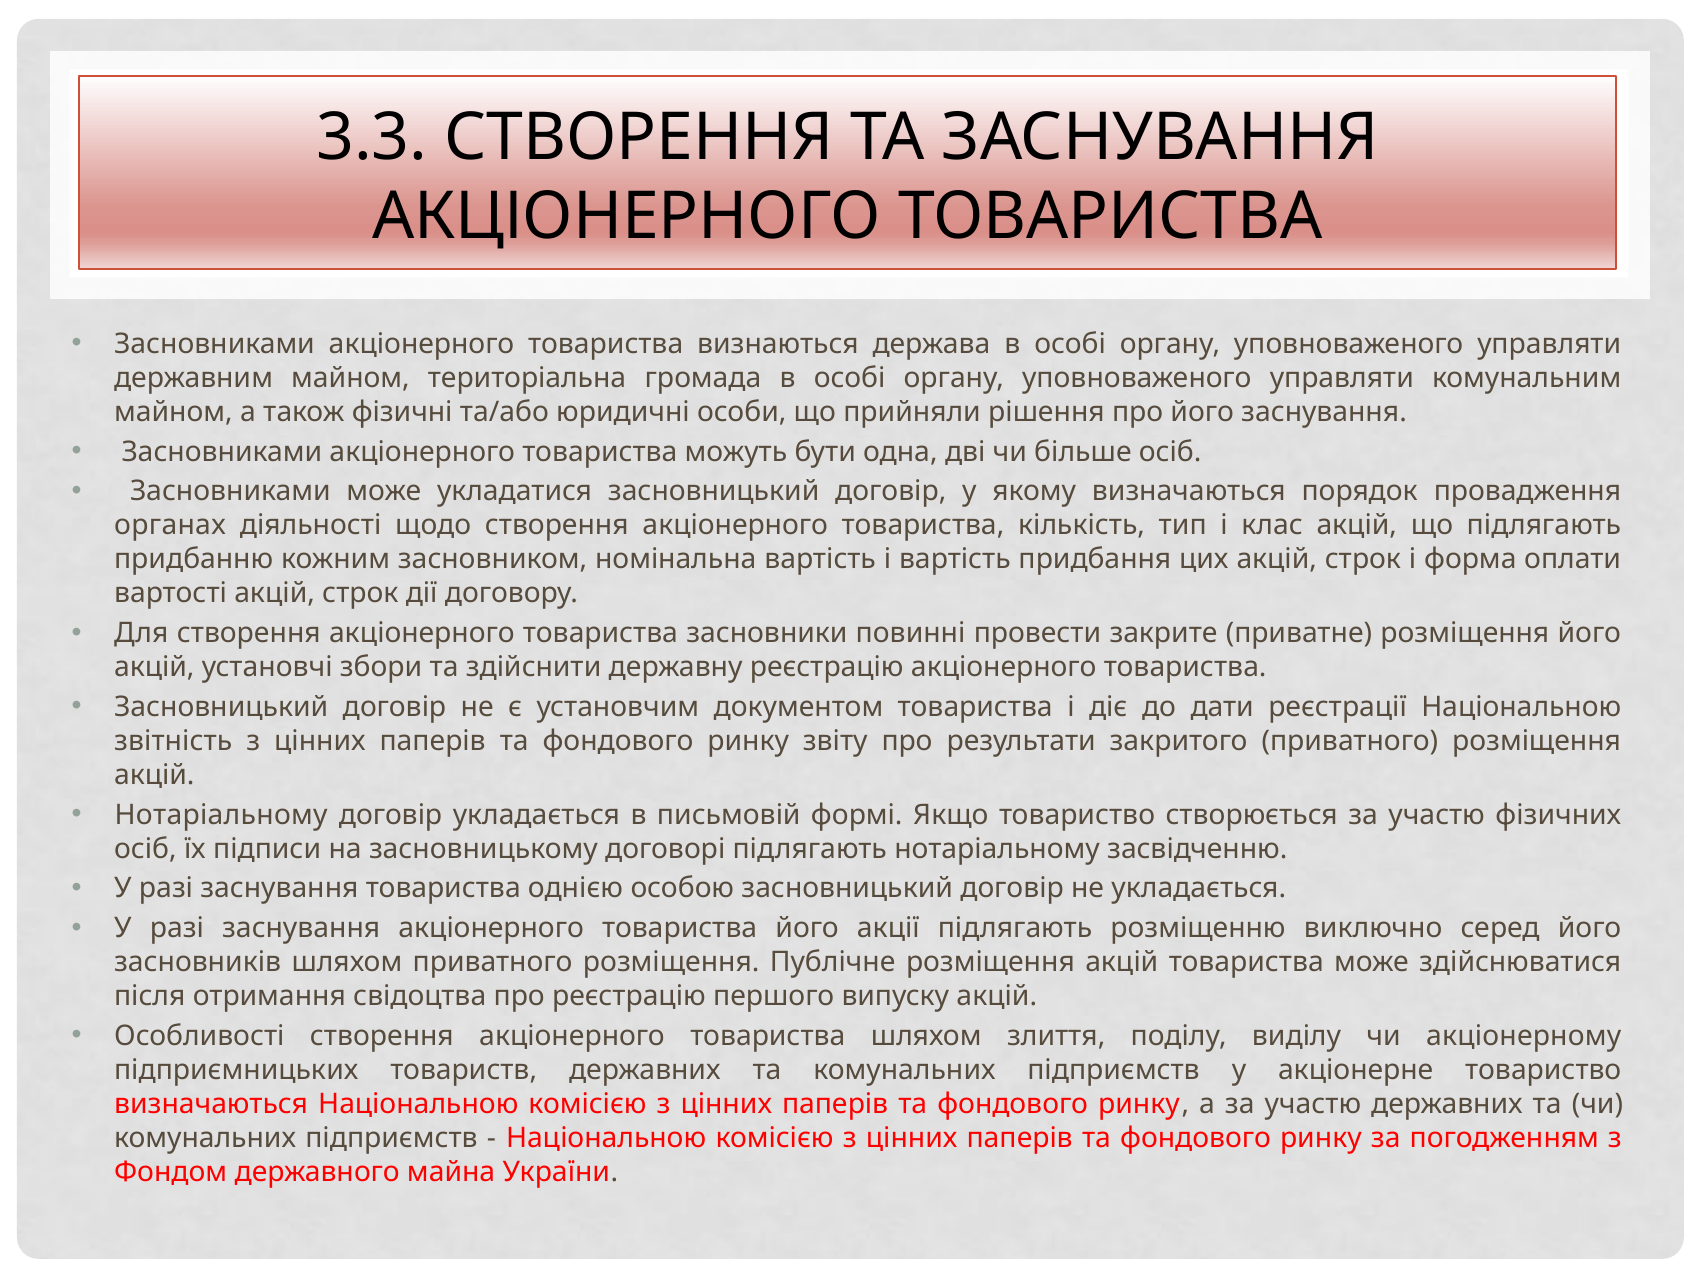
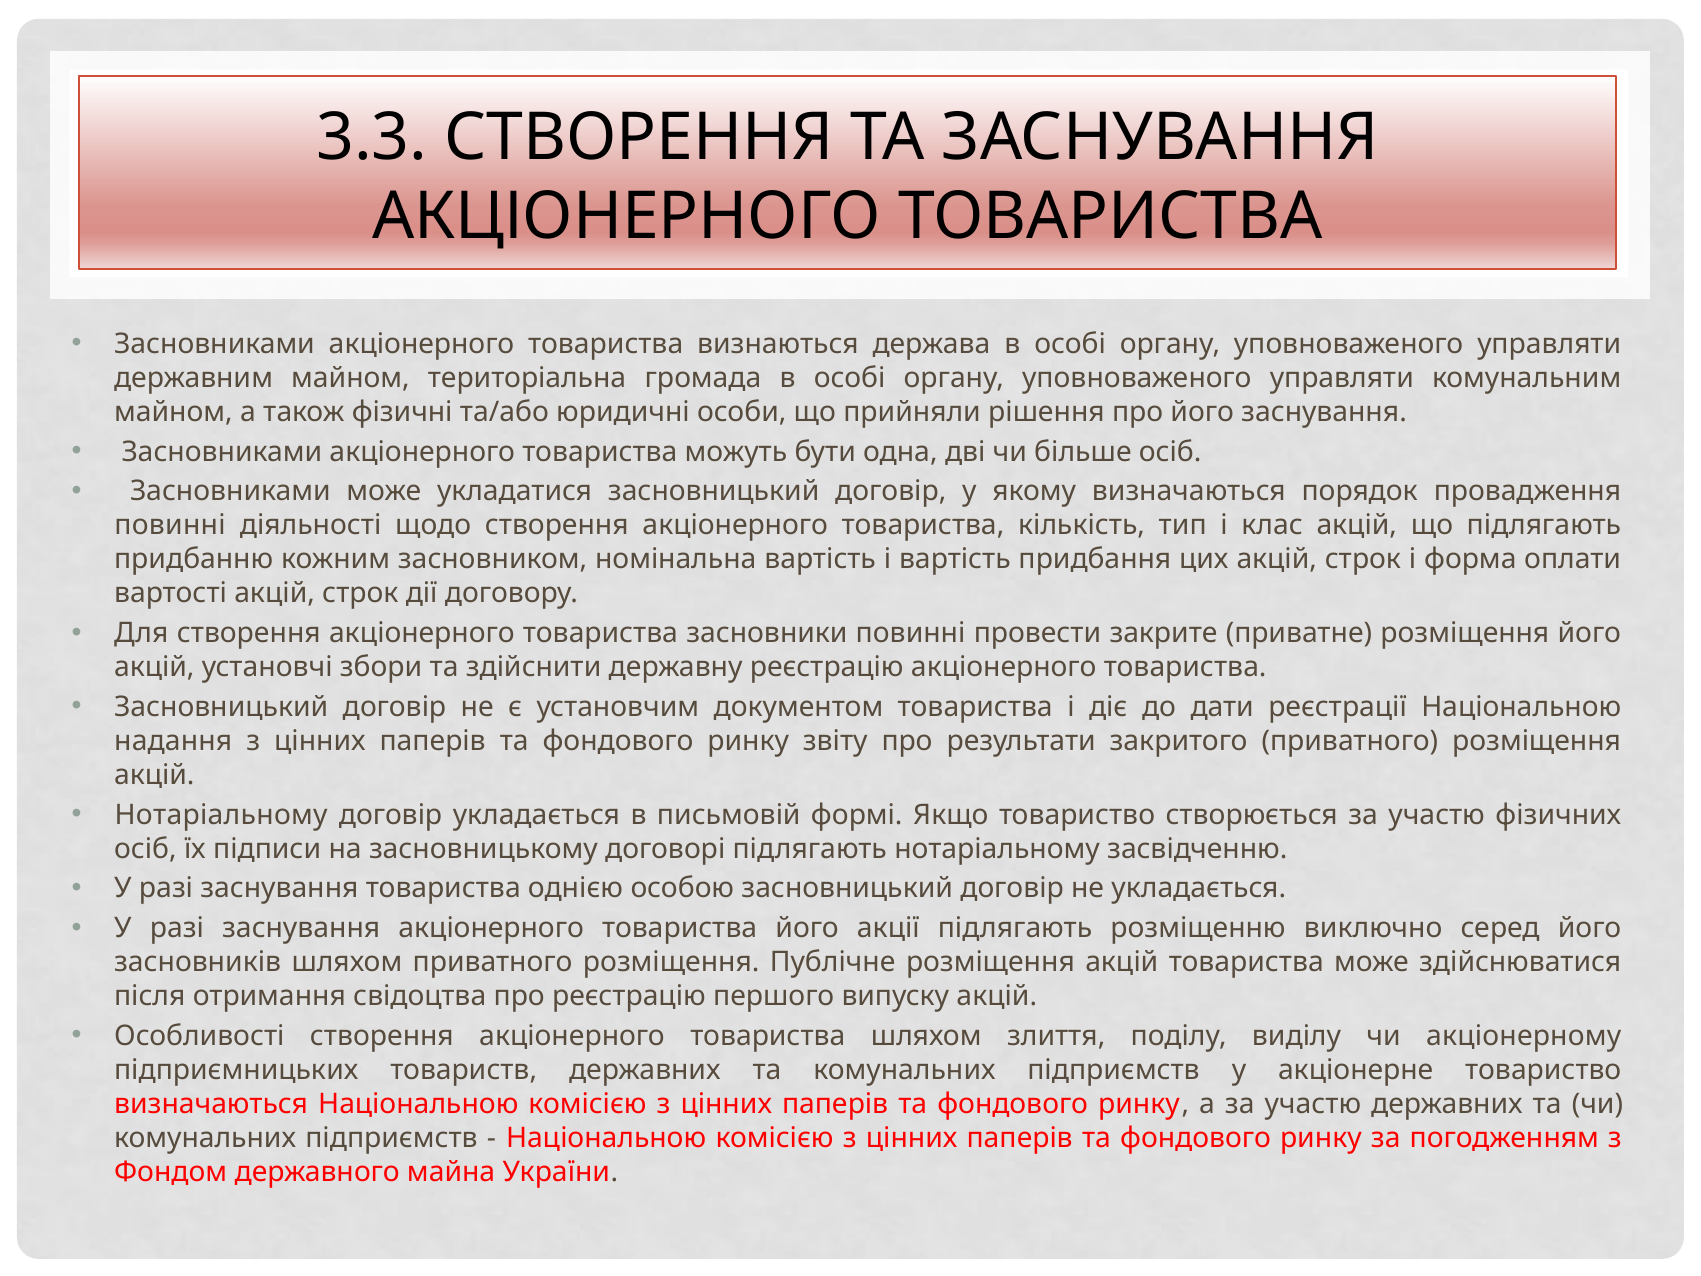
органах at (170, 525): органах -> повинні
звітність: звітність -> надання
